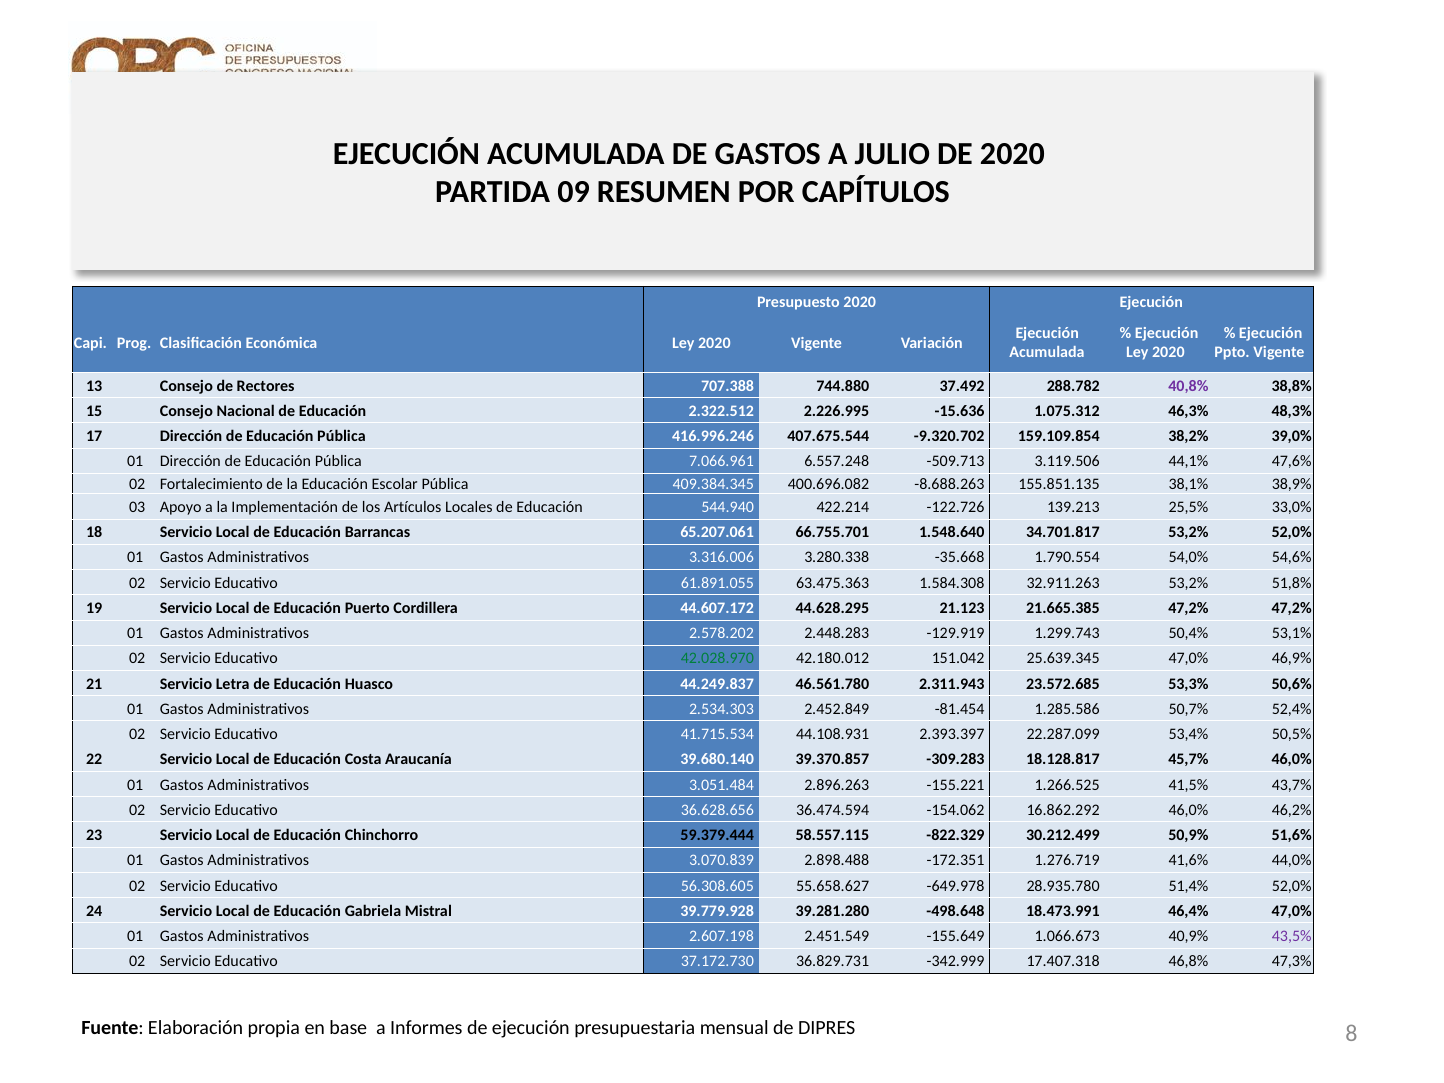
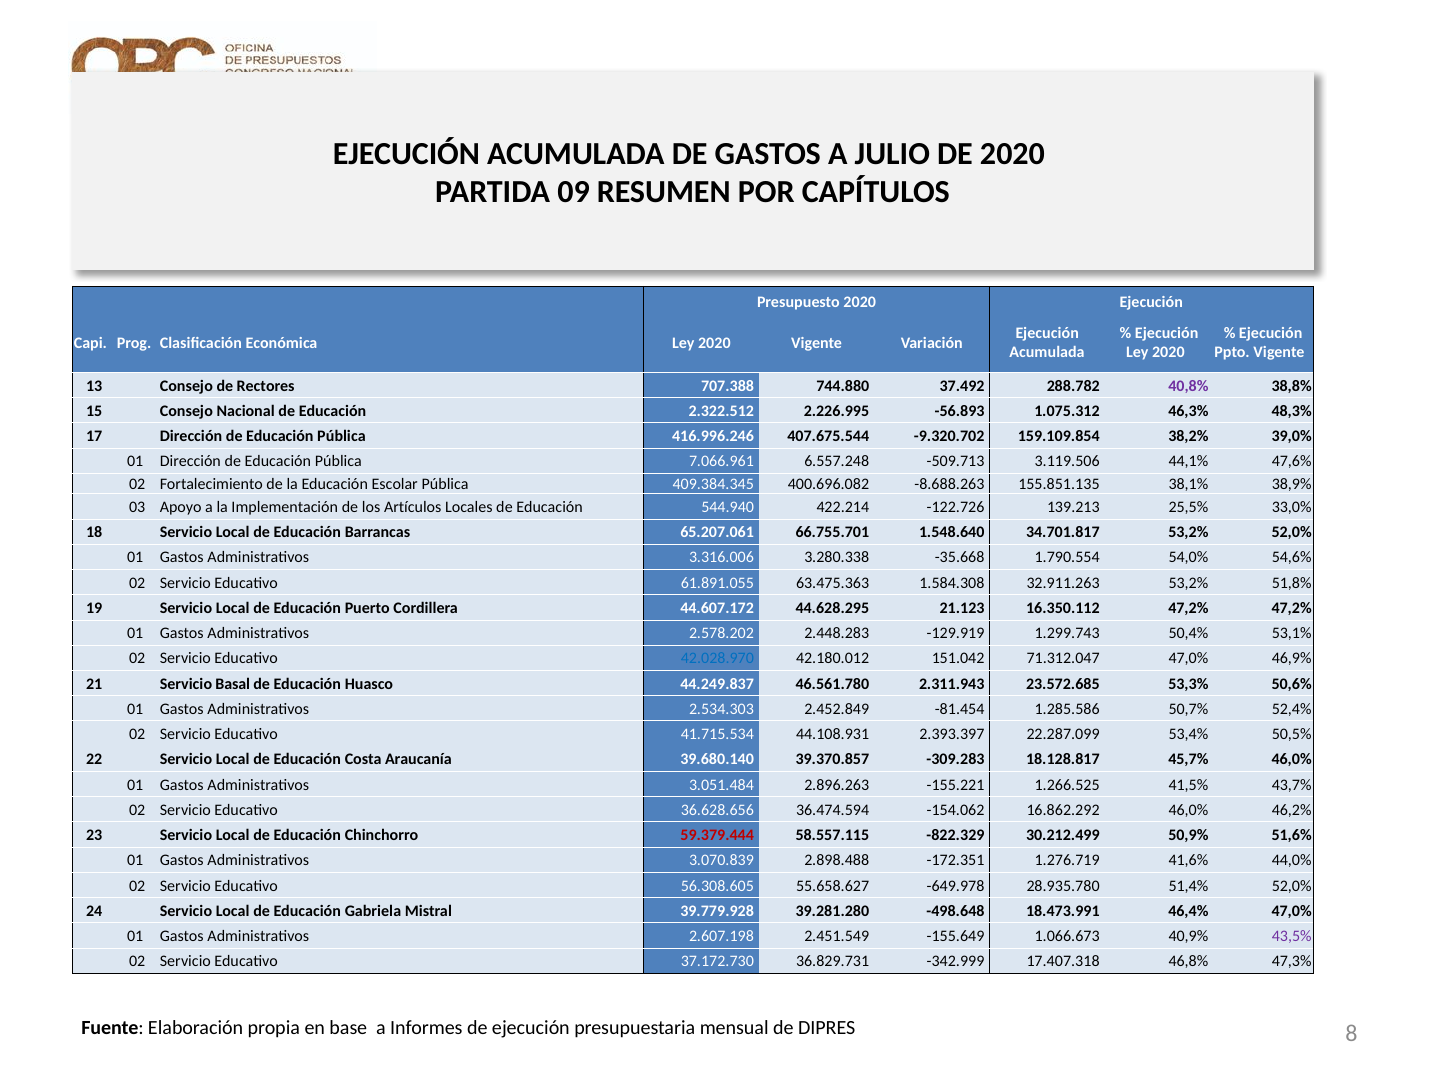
-15.636: -15.636 -> -56.893
21.665.385: 21.665.385 -> 16.350.112
42.028.970 colour: green -> blue
25.639.345: 25.639.345 -> 71.312.047
Letra: Letra -> Basal
59.379.444 colour: black -> red
